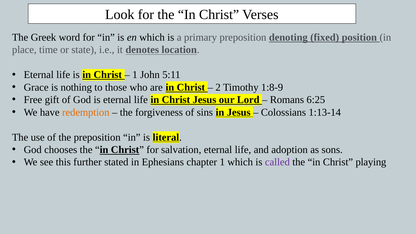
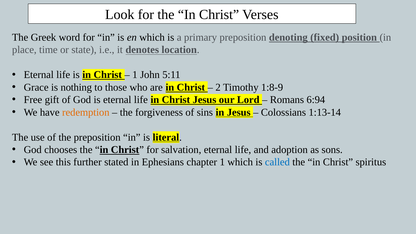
6:25: 6:25 -> 6:94
called colour: purple -> blue
playing: playing -> spiritus
